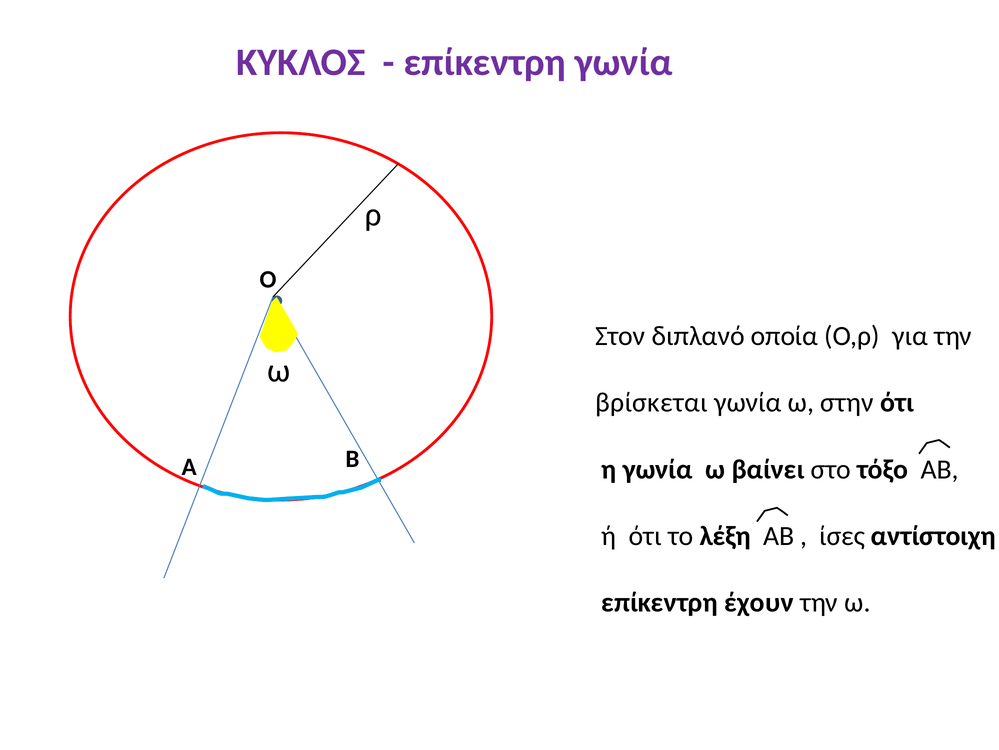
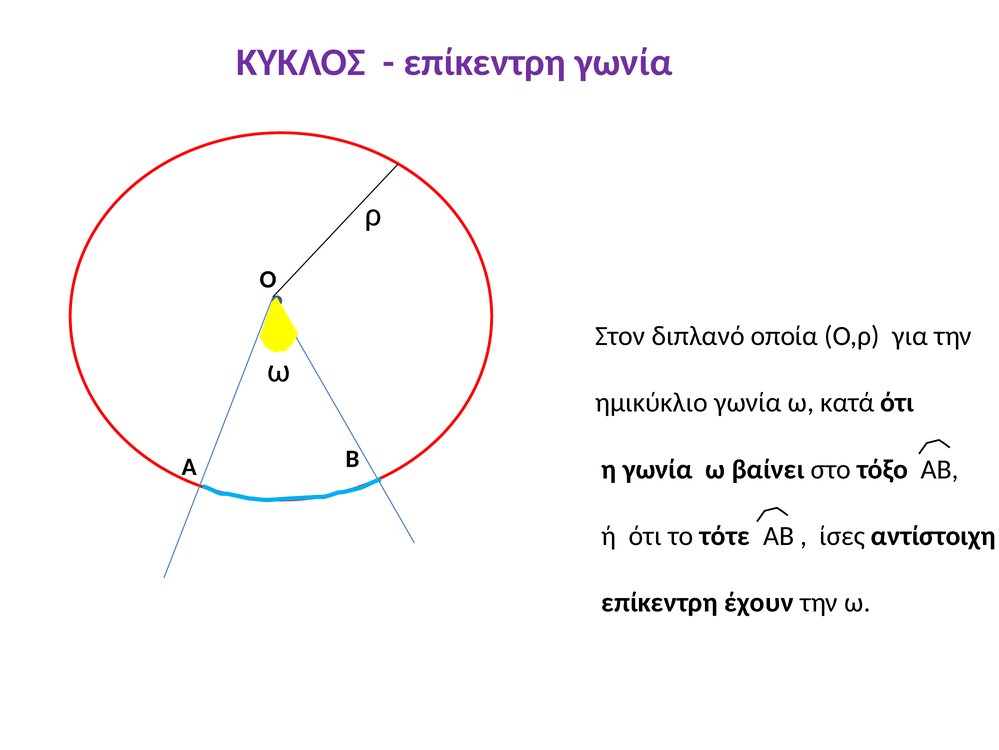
βρίσκεται: βρίσκεται -> ημικύκλιο
στην: στην -> κατά
λέξη: λέξη -> τότε
